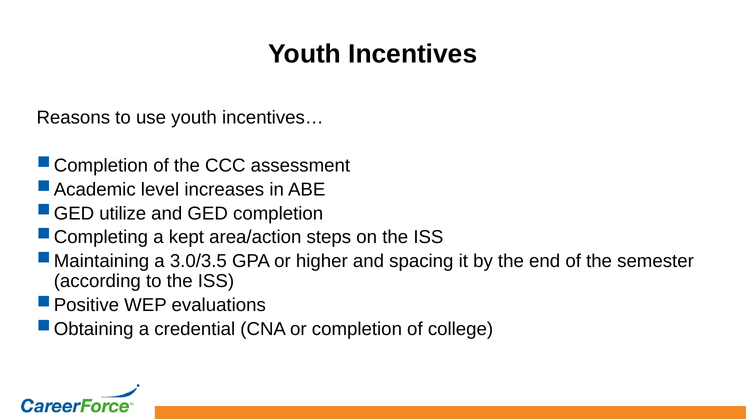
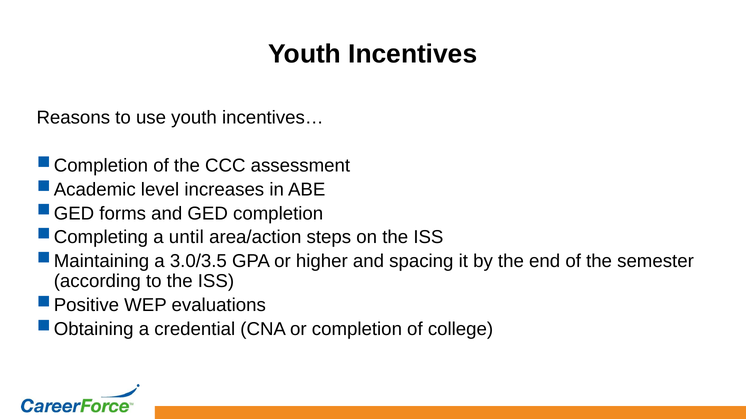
utilize: utilize -> forms
kept: kept -> until
